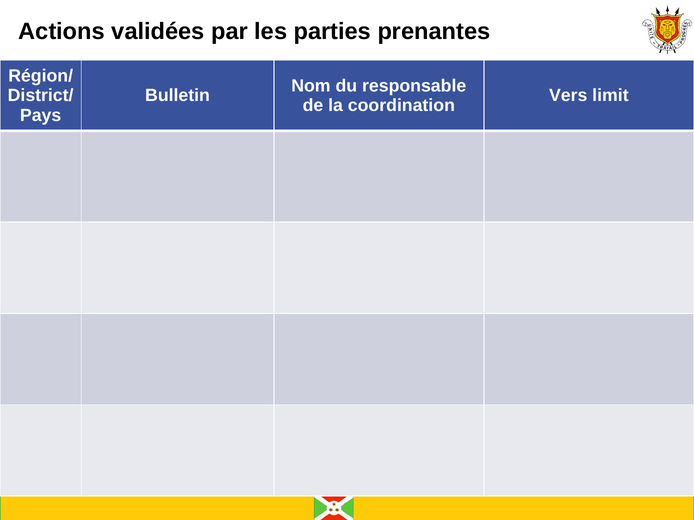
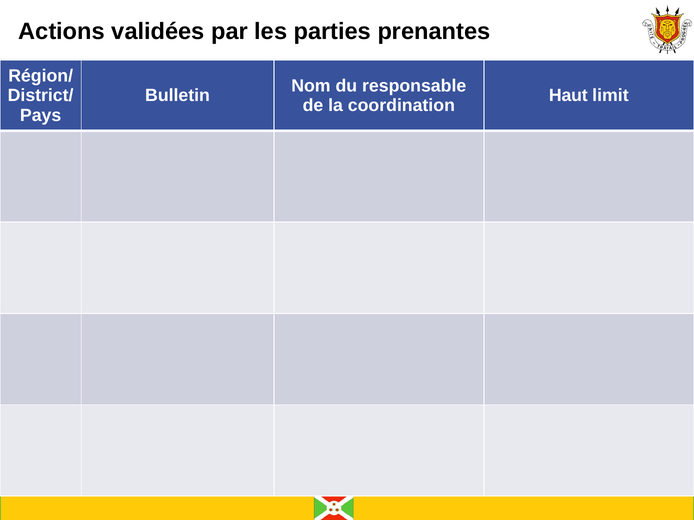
Vers: Vers -> Haut
